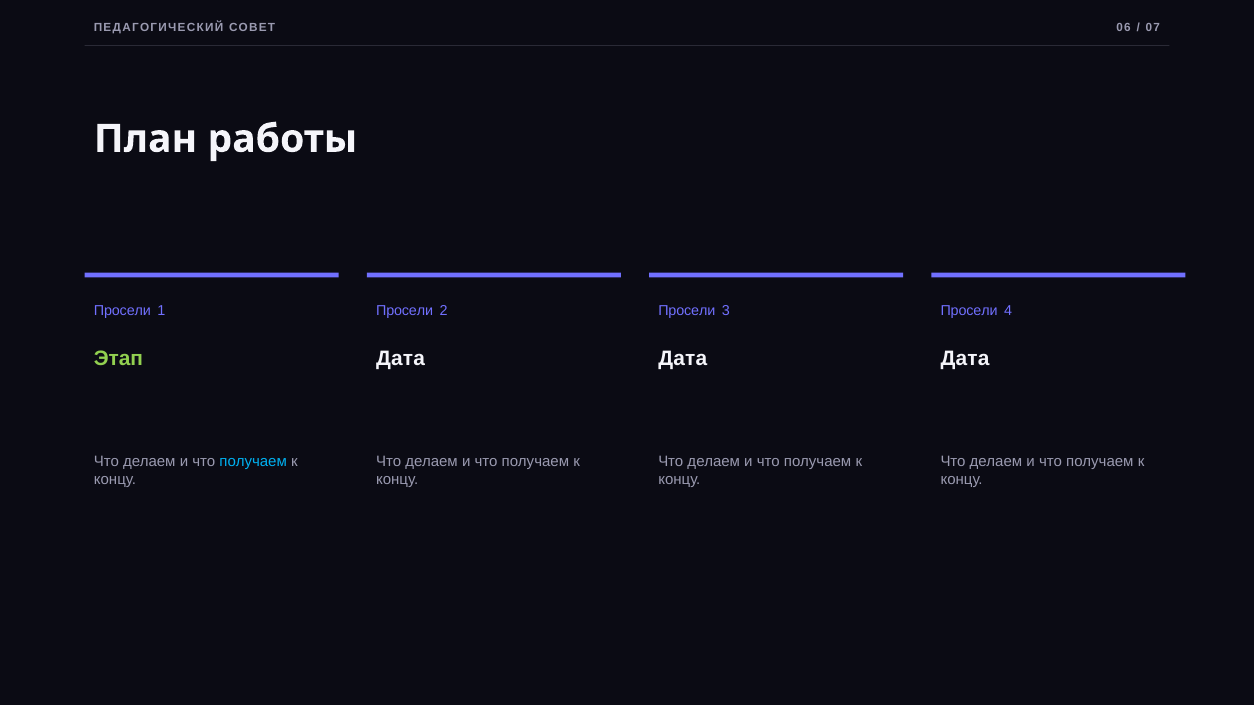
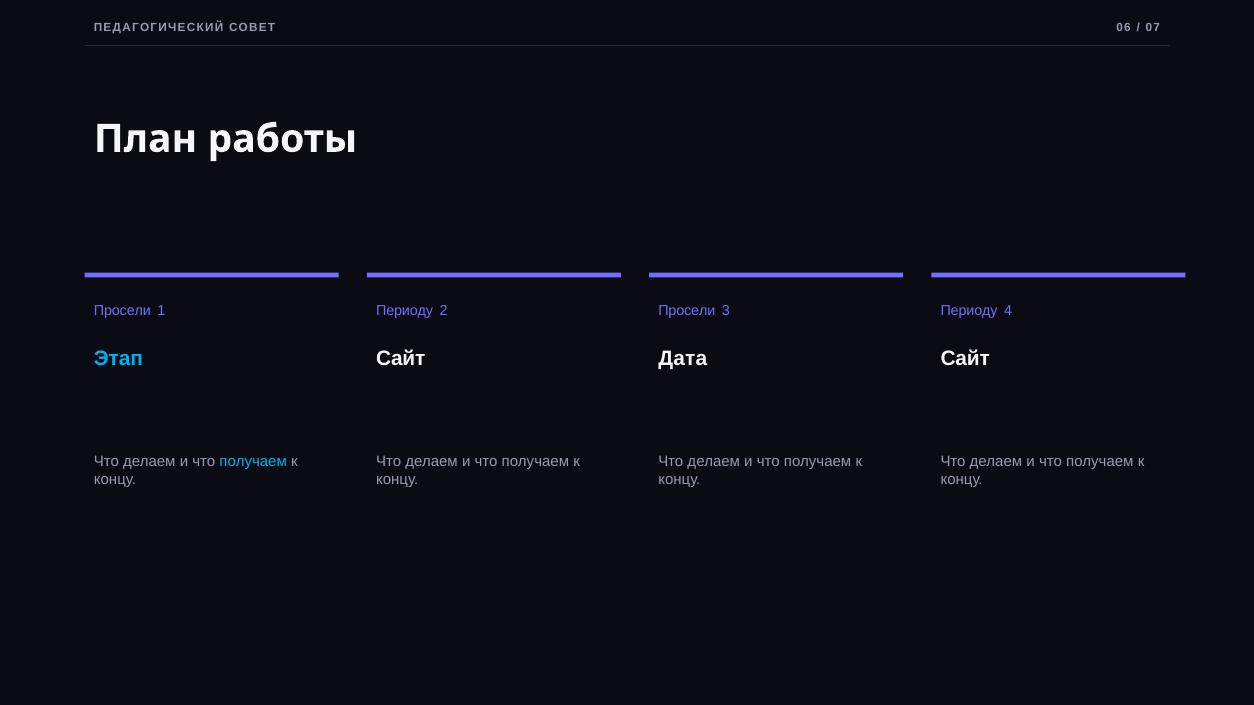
Просели at (405, 311): Просели -> Периоду
Просели at (969, 311): Просели -> Периоду
Этап colour: light green -> light blue
Дата at (401, 359): Дата -> Сайт
Дата at (965, 359): Дата -> Сайт
